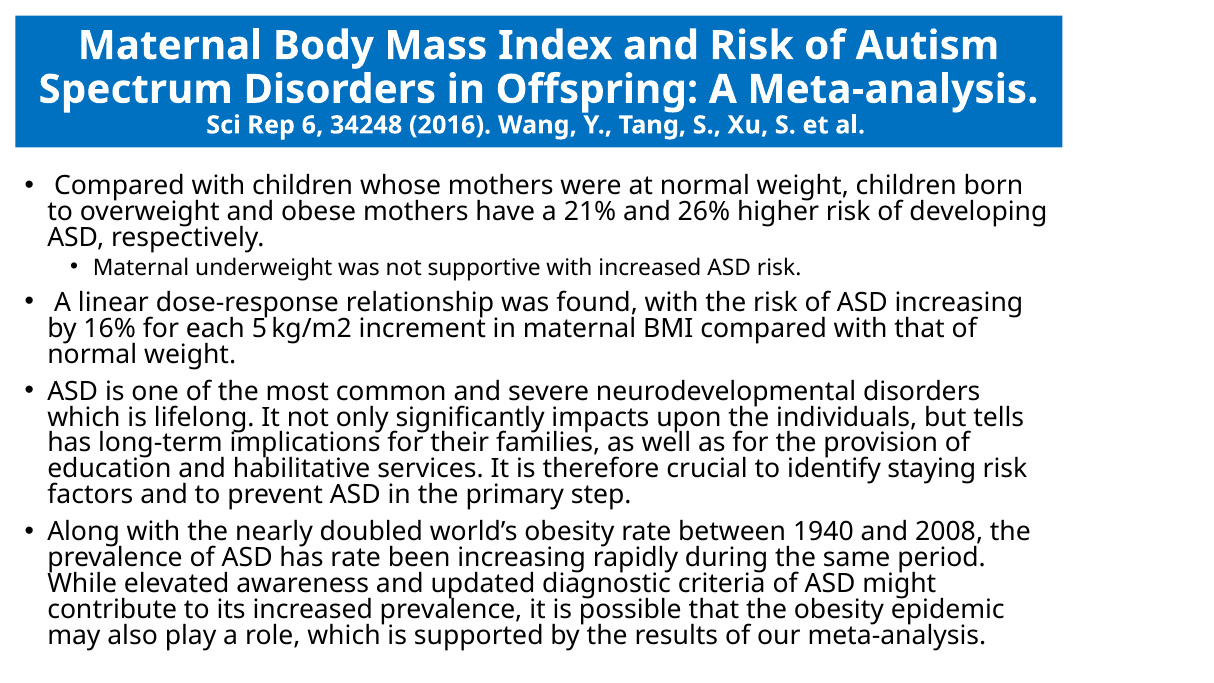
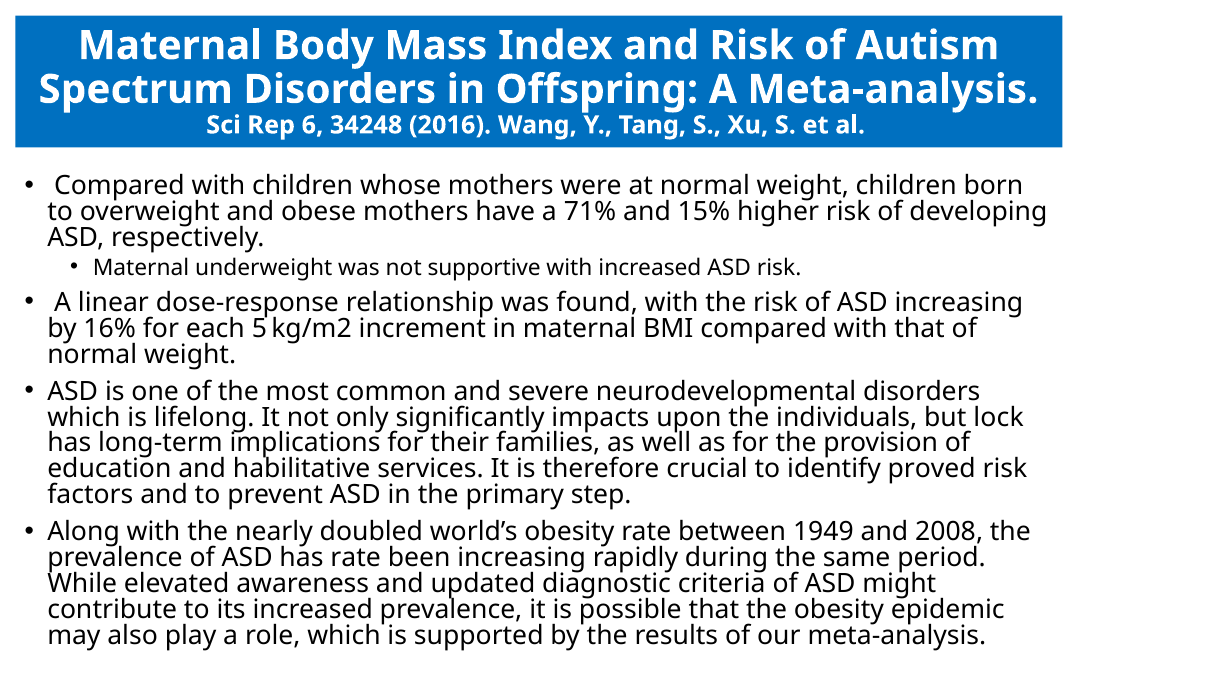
21%: 21% -> 71%
26%: 26% -> 15%
tells: tells -> lock
staying: staying -> proved
1940: 1940 -> 1949
